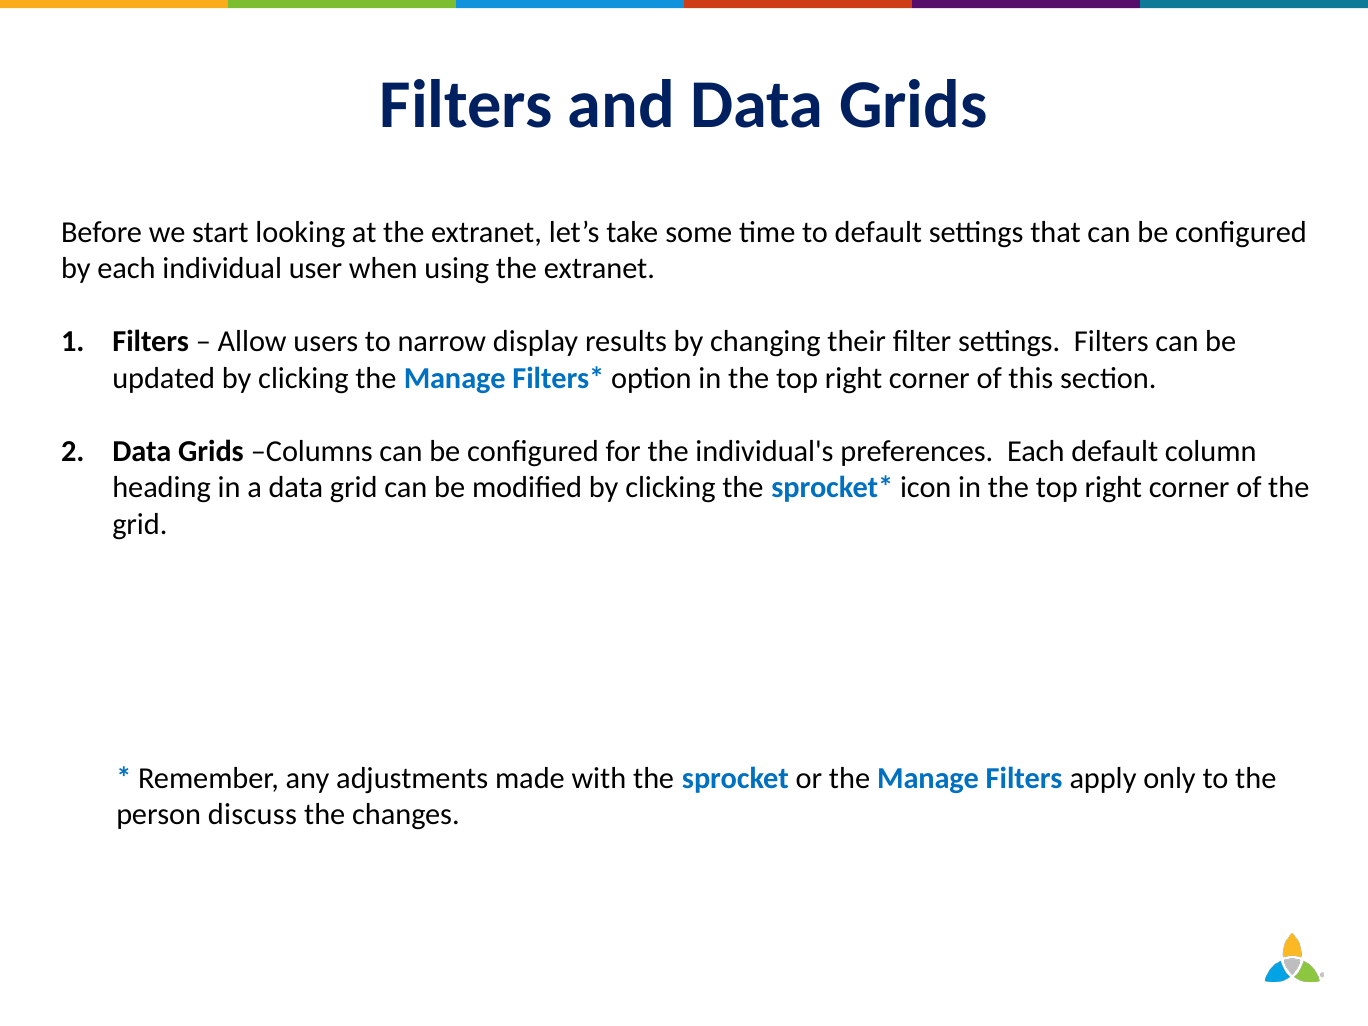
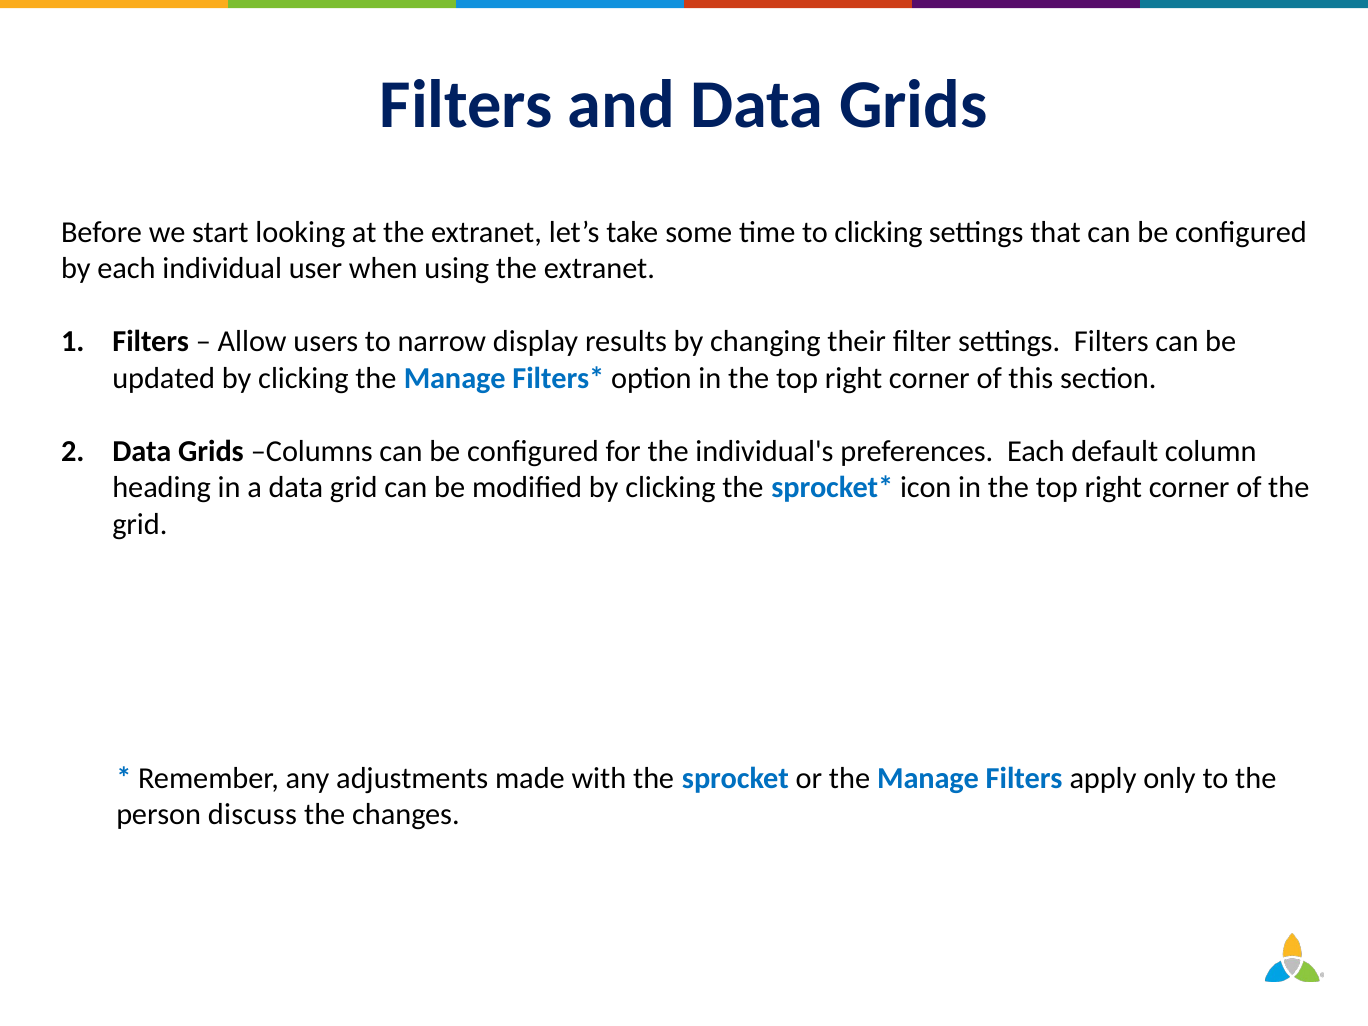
to default: default -> clicking
